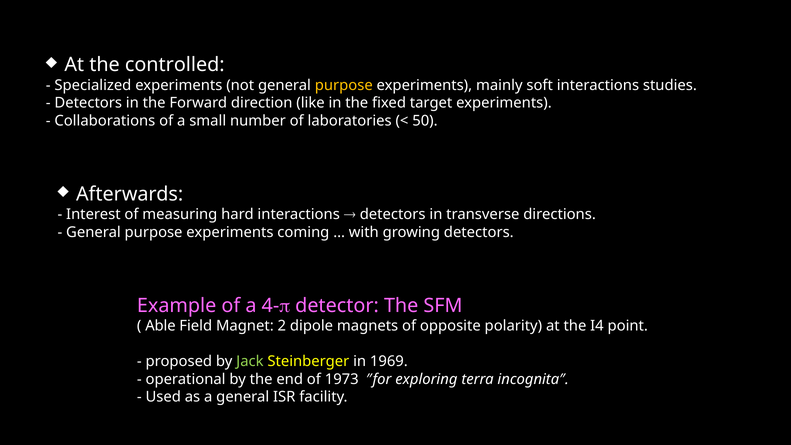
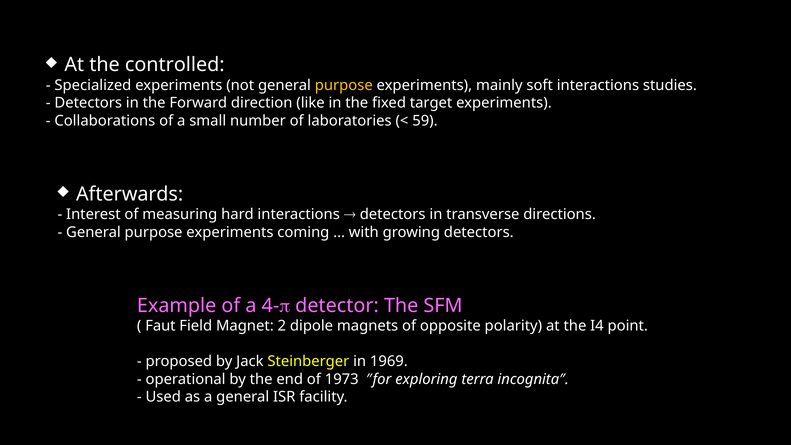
50: 50 -> 59
Able: Able -> Faut
Jack colour: light green -> white
